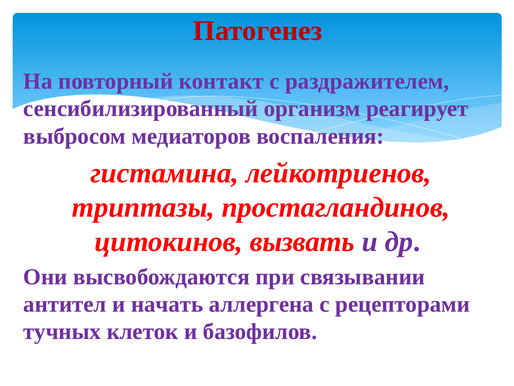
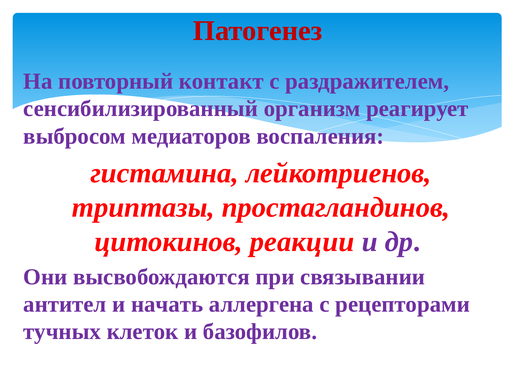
вызвать: вызвать -> реакции
